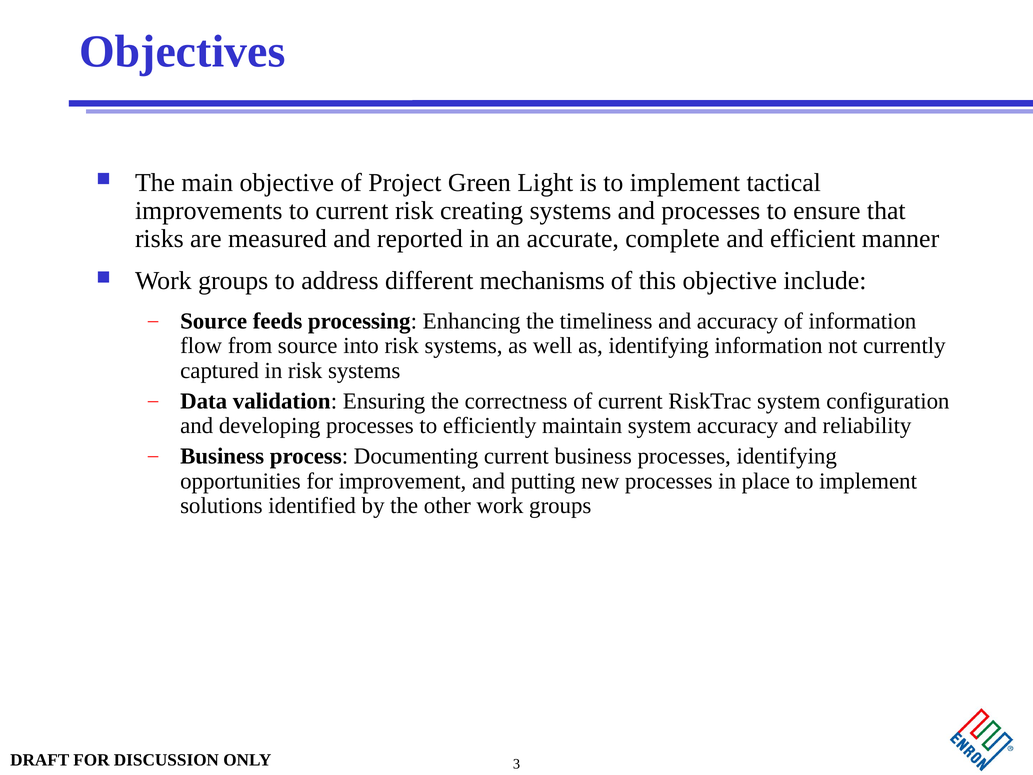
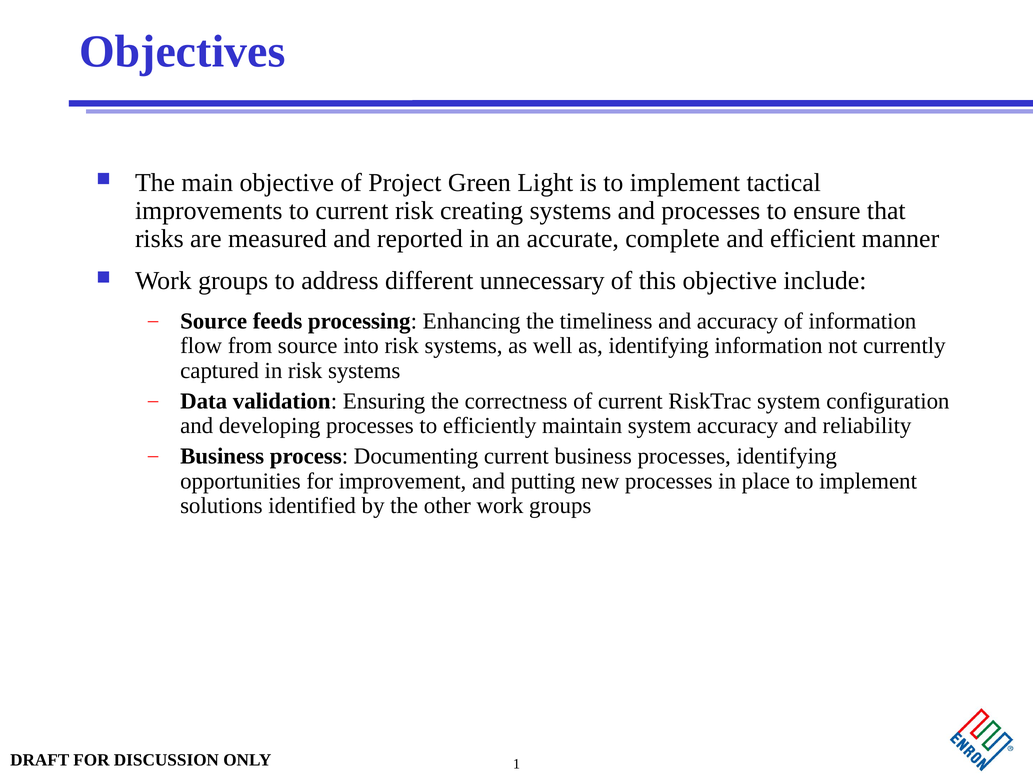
mechanisms: mechanisms -> unnecessary
3: 3 -> 1
